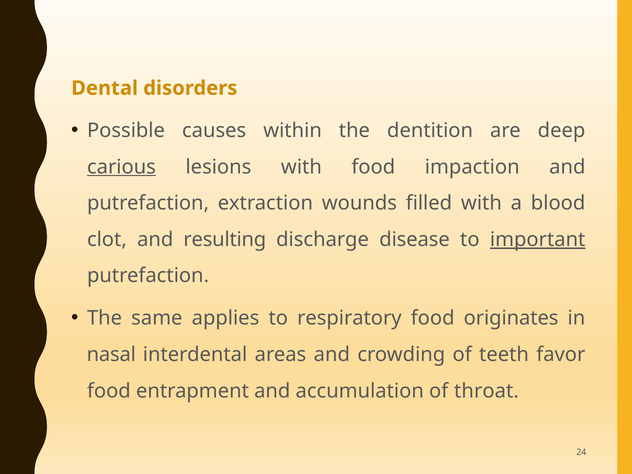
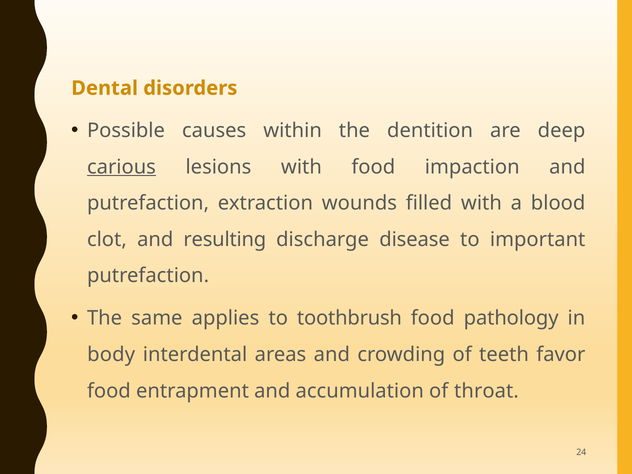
important underline: present -> none
respiratory: respiratory -> toothbrush
originates: originates -> pathology
nasal: nasal -> body
